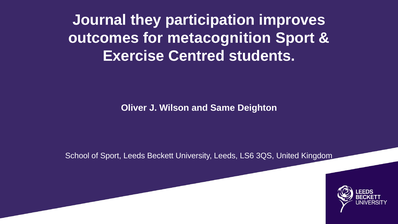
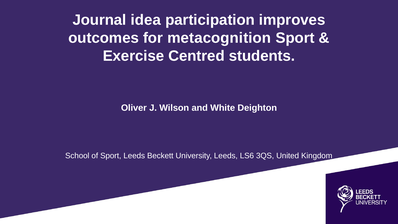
they: they -> idea
Same: Same -> White
